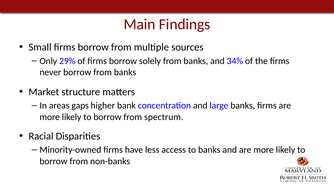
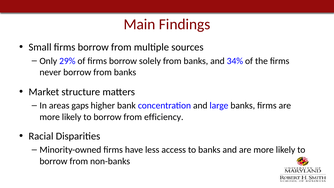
spectrum: spectrum -> efficiency
